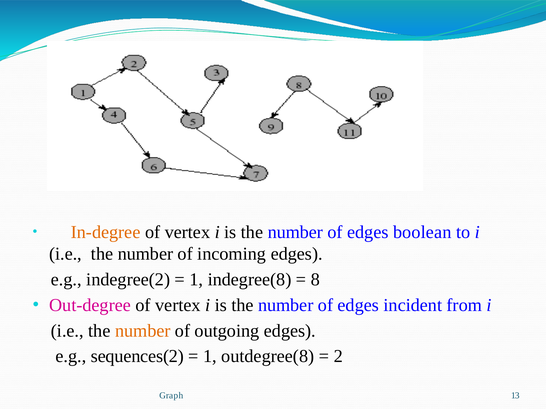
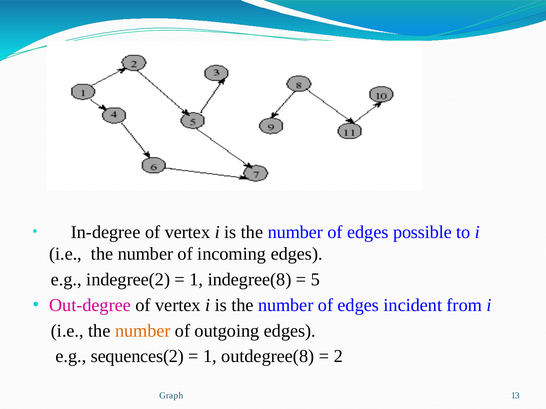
In-degree colour: orange -> black
boolean: boolean -> possible
8: 8 -> 5
